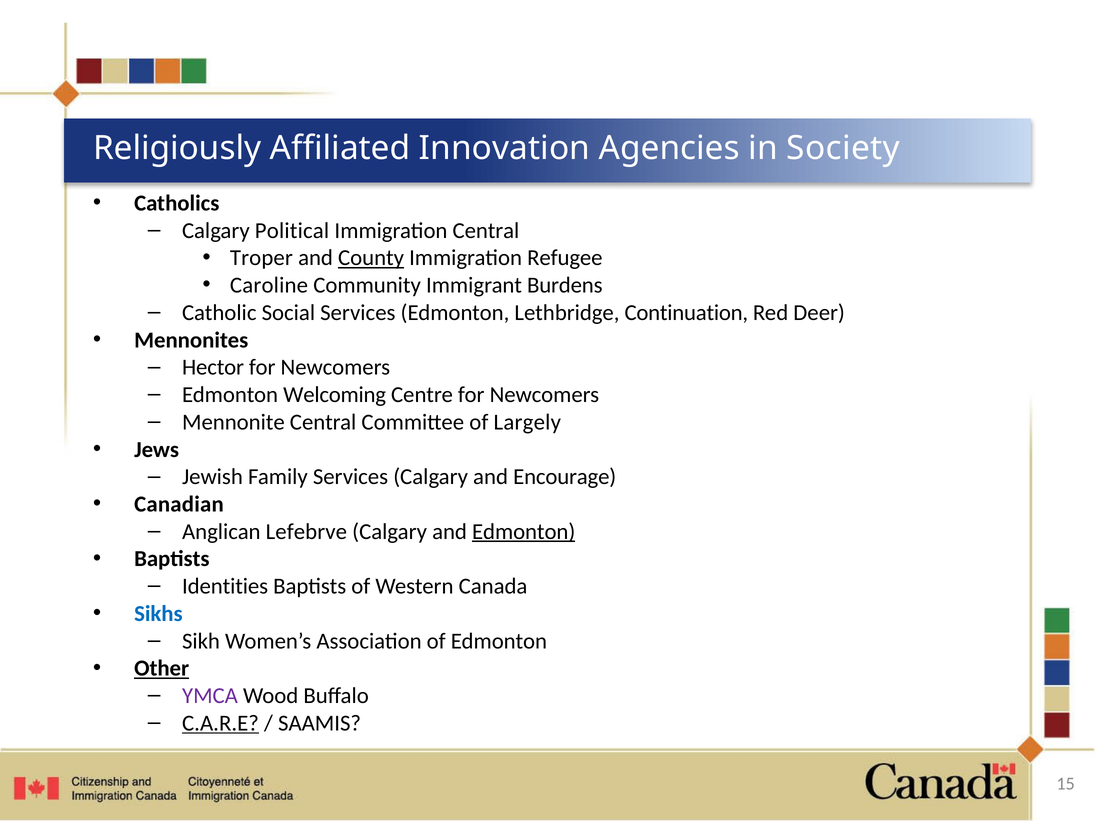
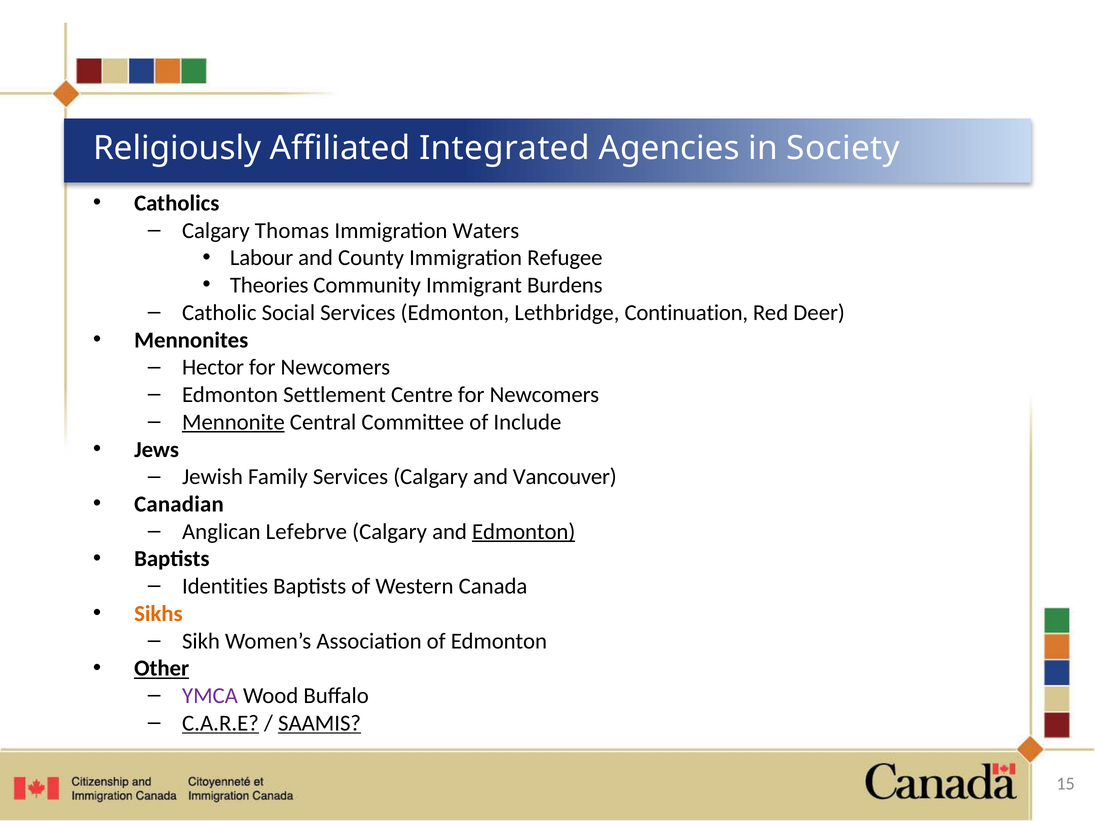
Innovation: Innovation -> Integrated
Political: Political -> Thomas
Immigration Central: Central -> Waters
Troper: Troper -> Labour
County underline: present -> none
Caroline: Caroline -> Theories
Welcoming: Welcoming -> Settlement
Mennonite underline: none -> present
Largely: Largely -> Include
Encourage: Encourage -> Vancouver
Sikhs colour: blue -> orange
SAAMIS underline: none -> present
